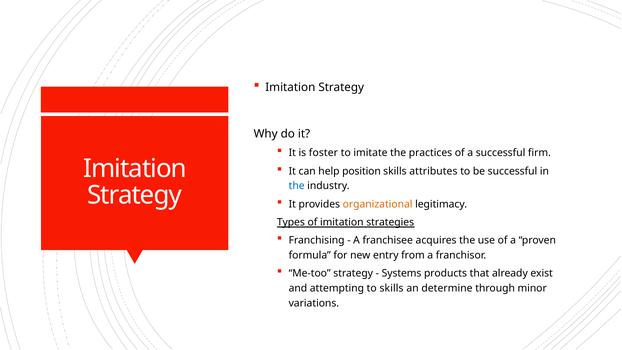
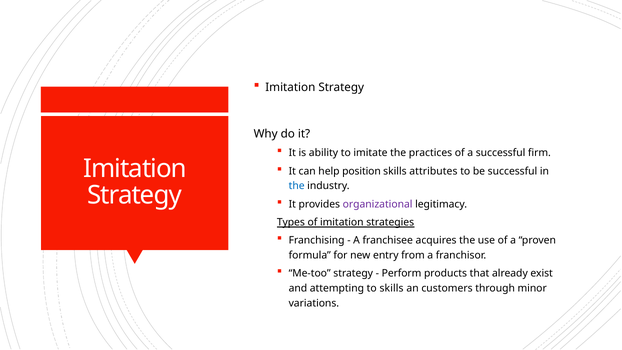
foster: foster -> ability
organizational colour: orange -> purple
Systems: Systems -> Perform
determine: determine -> customers
